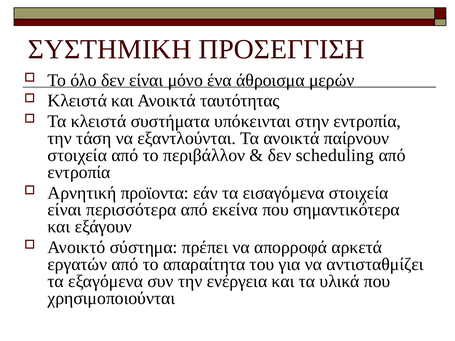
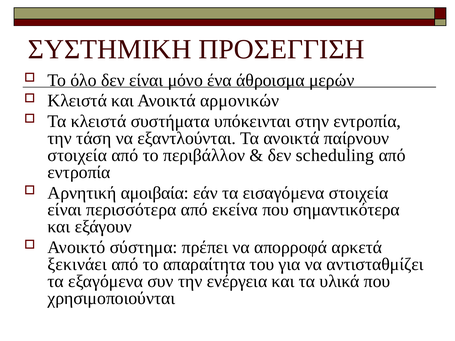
ταυτότητας: ταυτότητας -> αρμονικών
προϊοντα: προϊοντα -> αμοιβαία
εργατών: εργατών -> ξεκινάει
